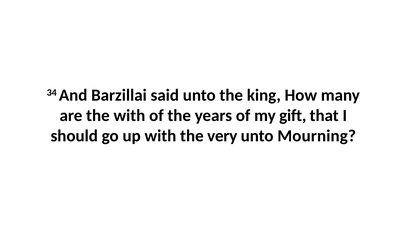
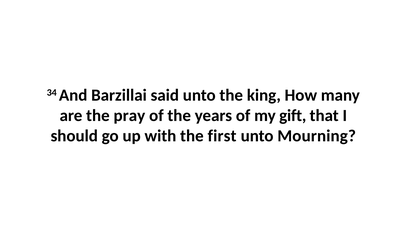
the with: with -> pray
very: very -> first
